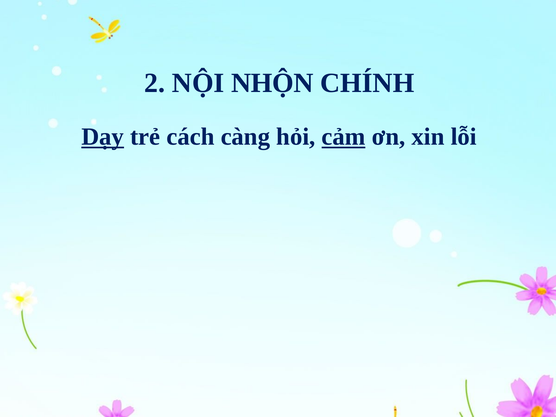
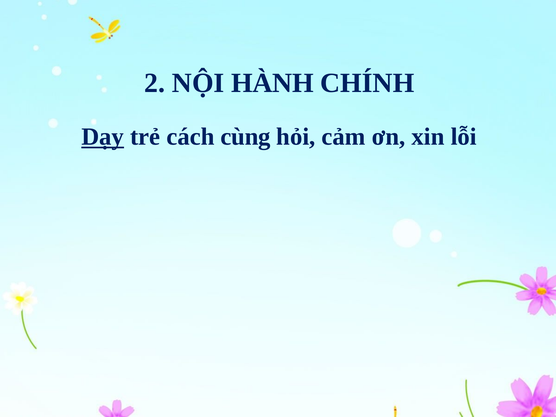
NHỘN: NHỘN -> HÀNH
càng: càng -> cùng
cảm underline: present -> none
